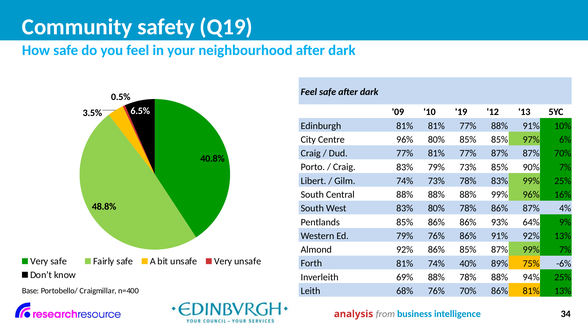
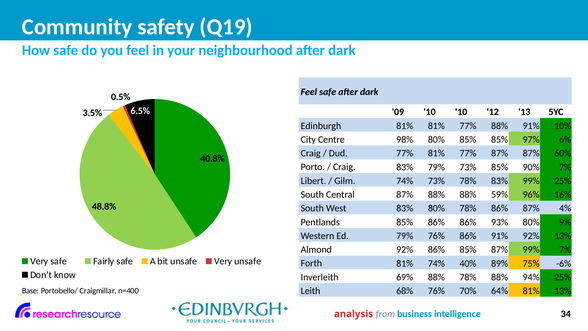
10 19: 19 -> 10
96% at (405, 139): 96% -> 98%
87% 70%: 70% -> 60%
88% at (405, 194): 88% -> 87%
88% 99%: 99% -> 59%
93% 64%: 64% -> 80%
70% 86%: 86% -> 64%
